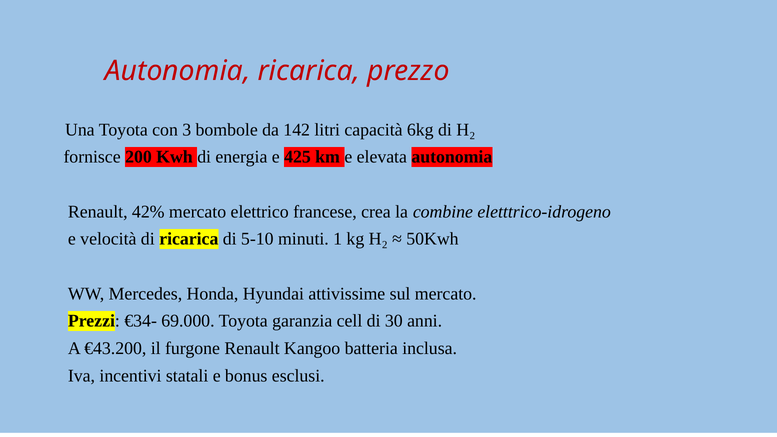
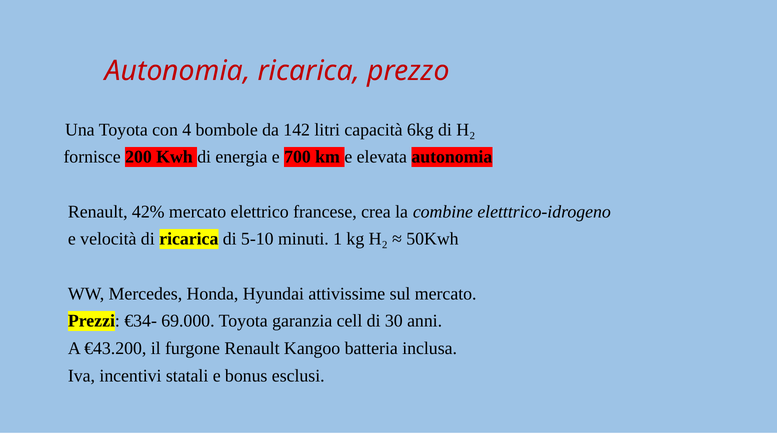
3: 3 -> 4
425: 425 -> 700
